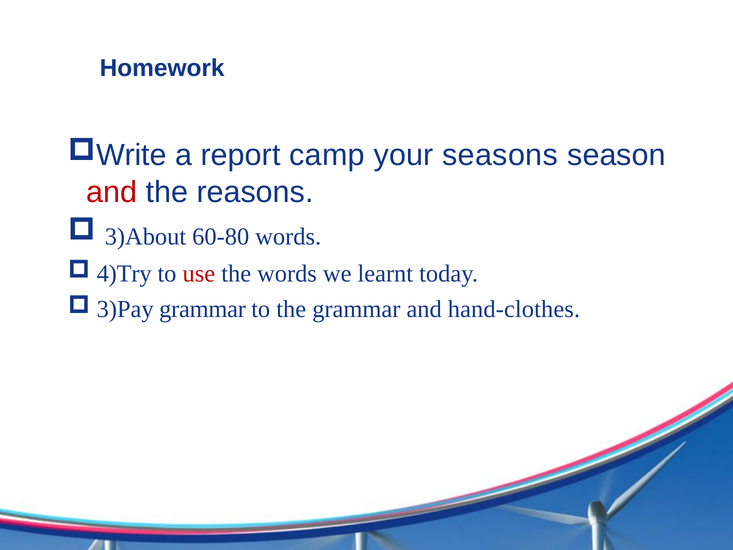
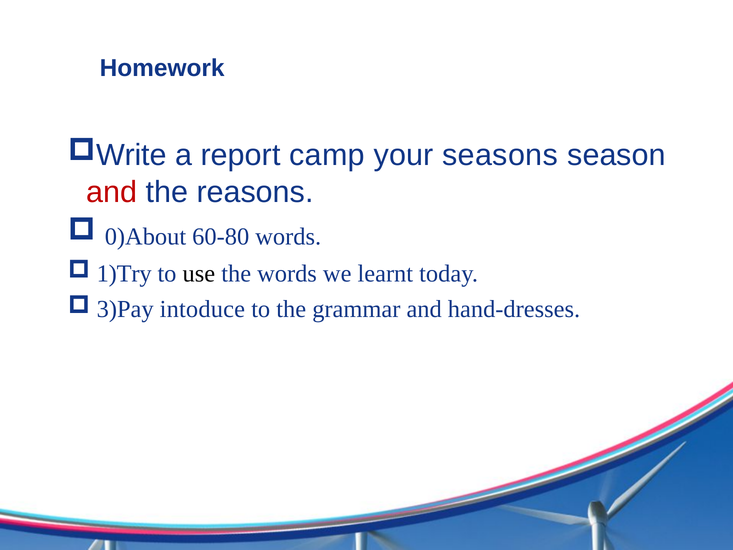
3)About: 3)About -> 0)About
4)Try: 4)Try -> 1)Try
use colour: red -> black
3)Pay grammar: grammar -> intoduce
hand-clothes: hand-clothes -> hand-dresses
